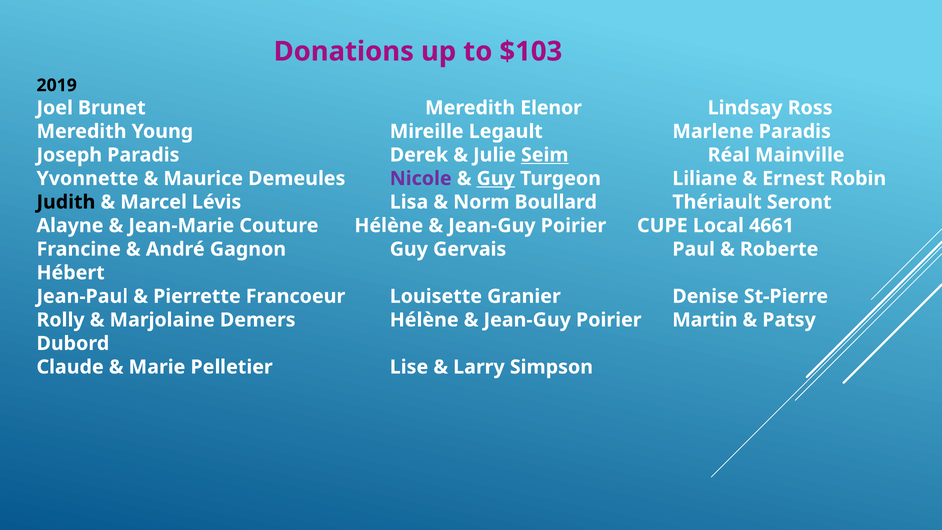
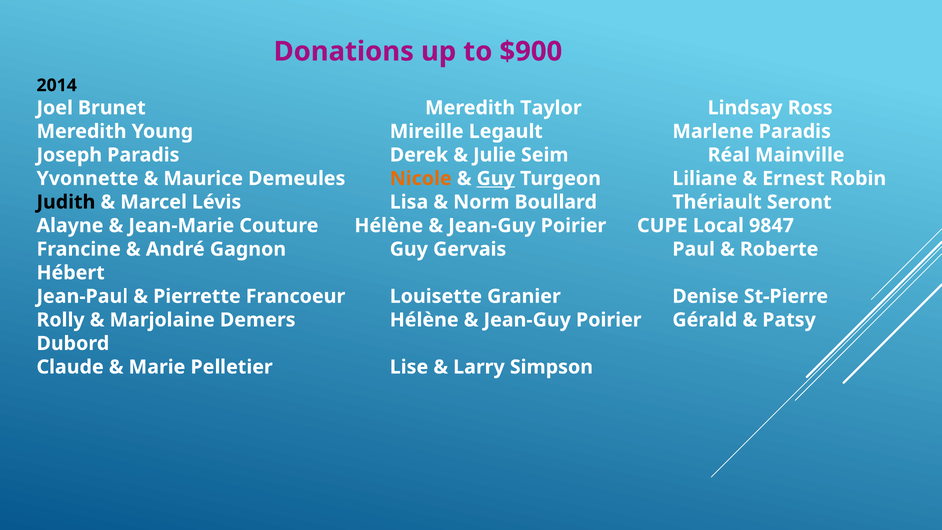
$103: $103 -> $900
2019: 2019 -> 2014
Elenor: Elenor -> Taylor
Seim underline: present -> none
Nicole colour: purple -> orange
4661: 4661 -> 9847
Martin: Martin -> Gérald
